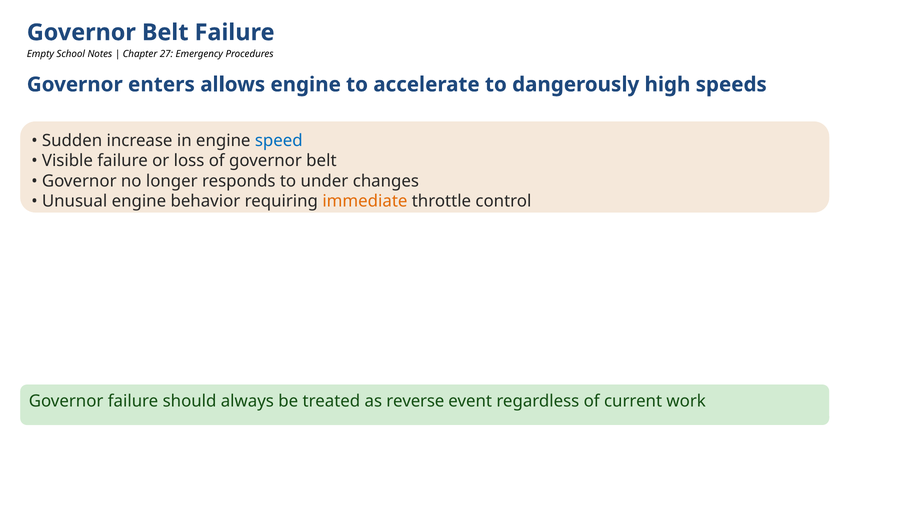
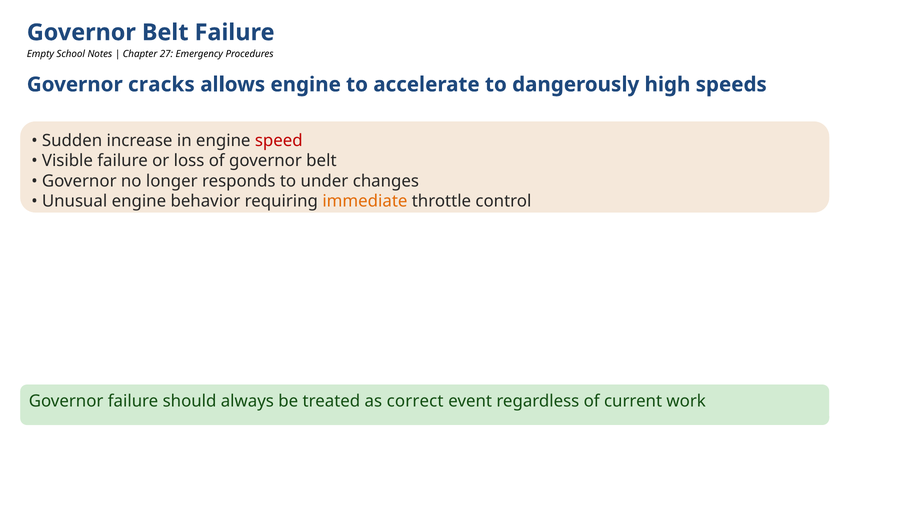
enters: enters -> cracks
speed colour: blue -> red
reverse: reverse -> correct
